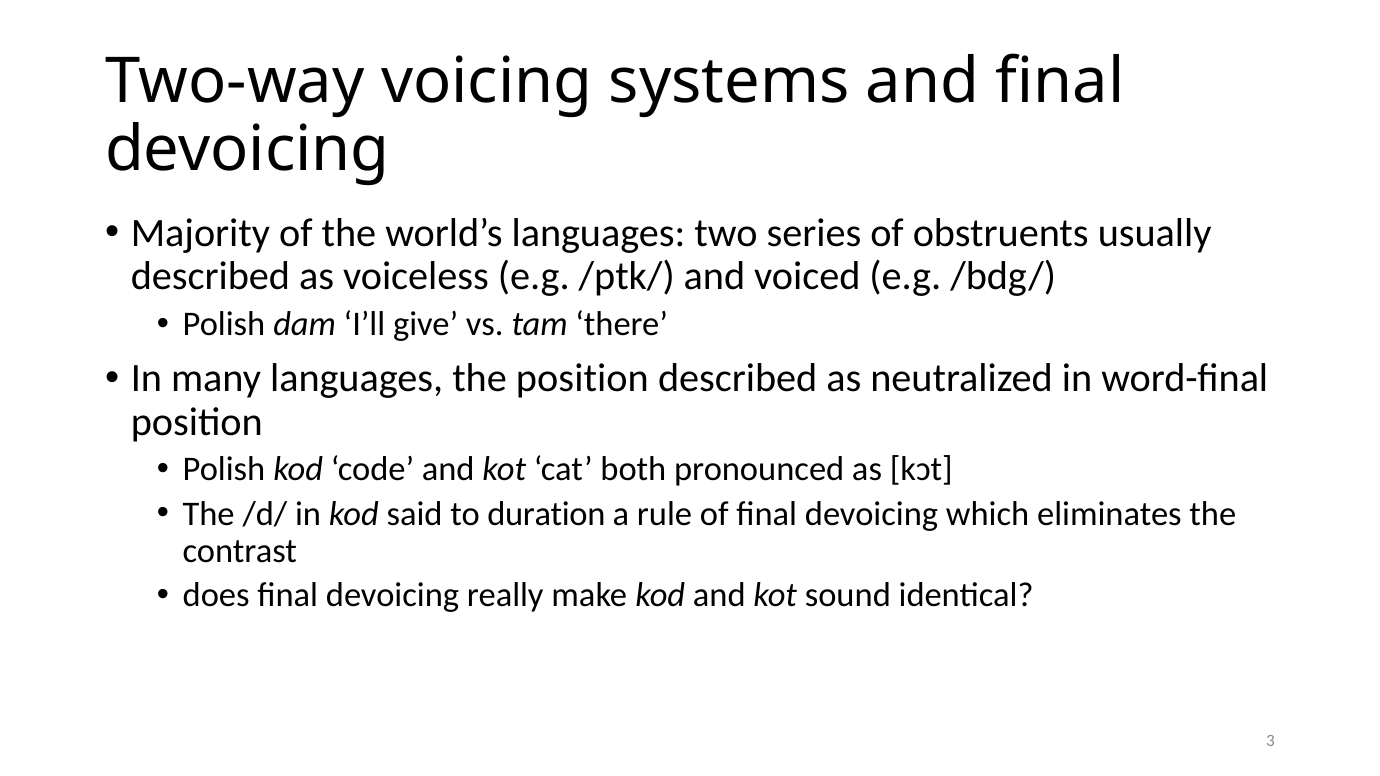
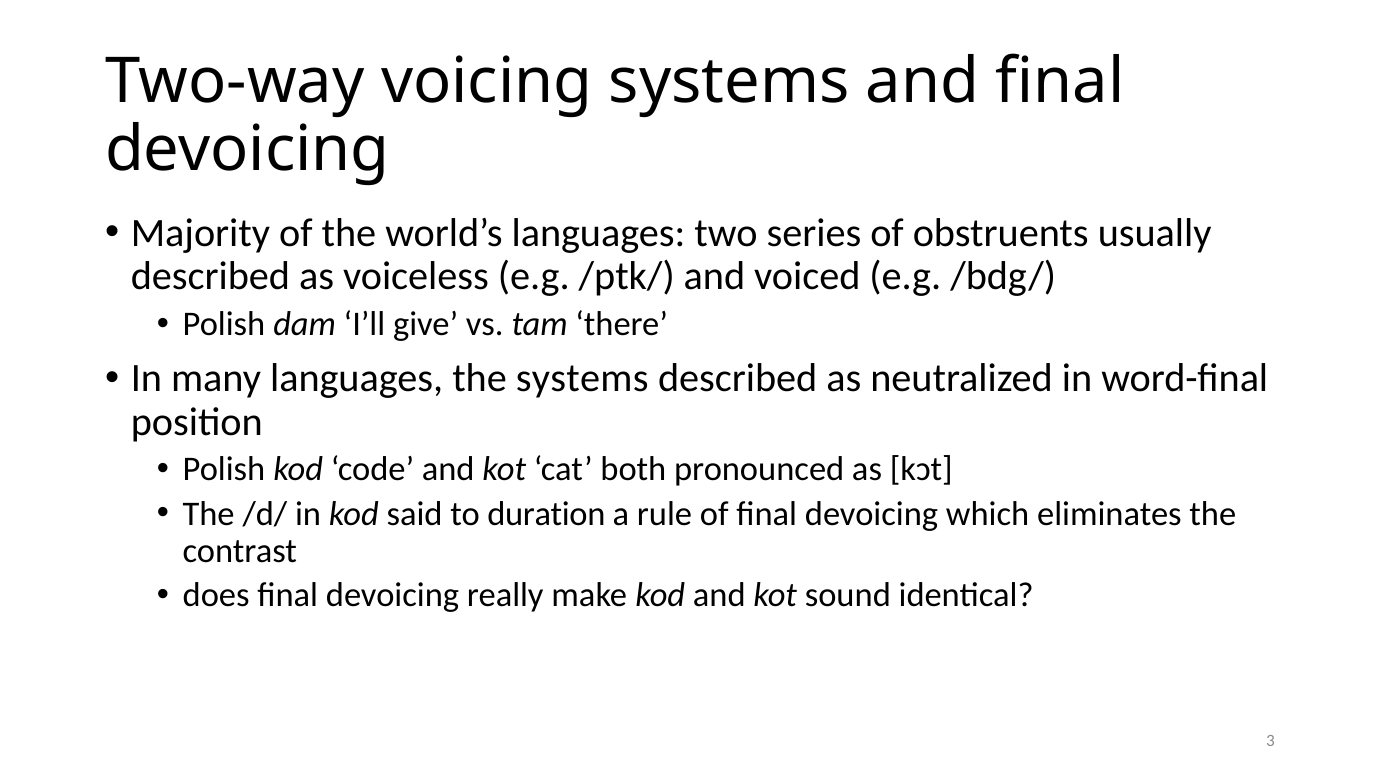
the position: position -> systems
